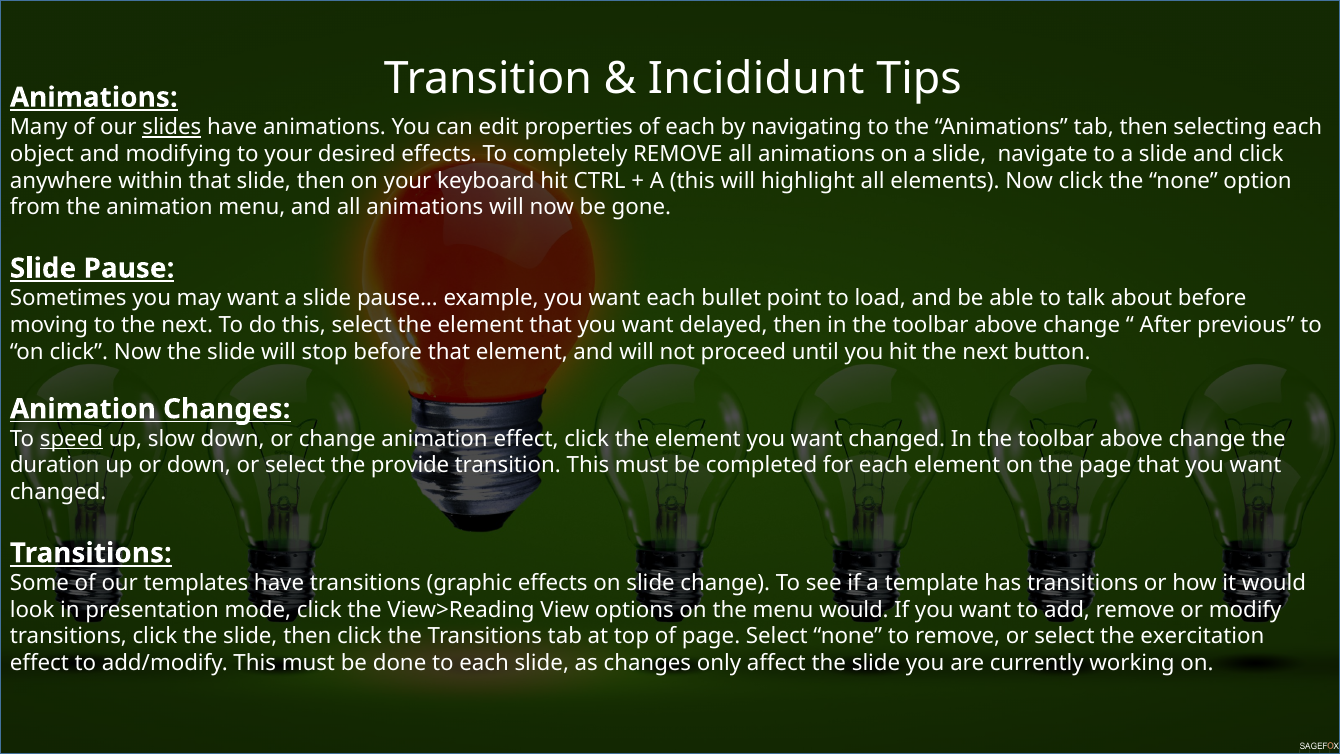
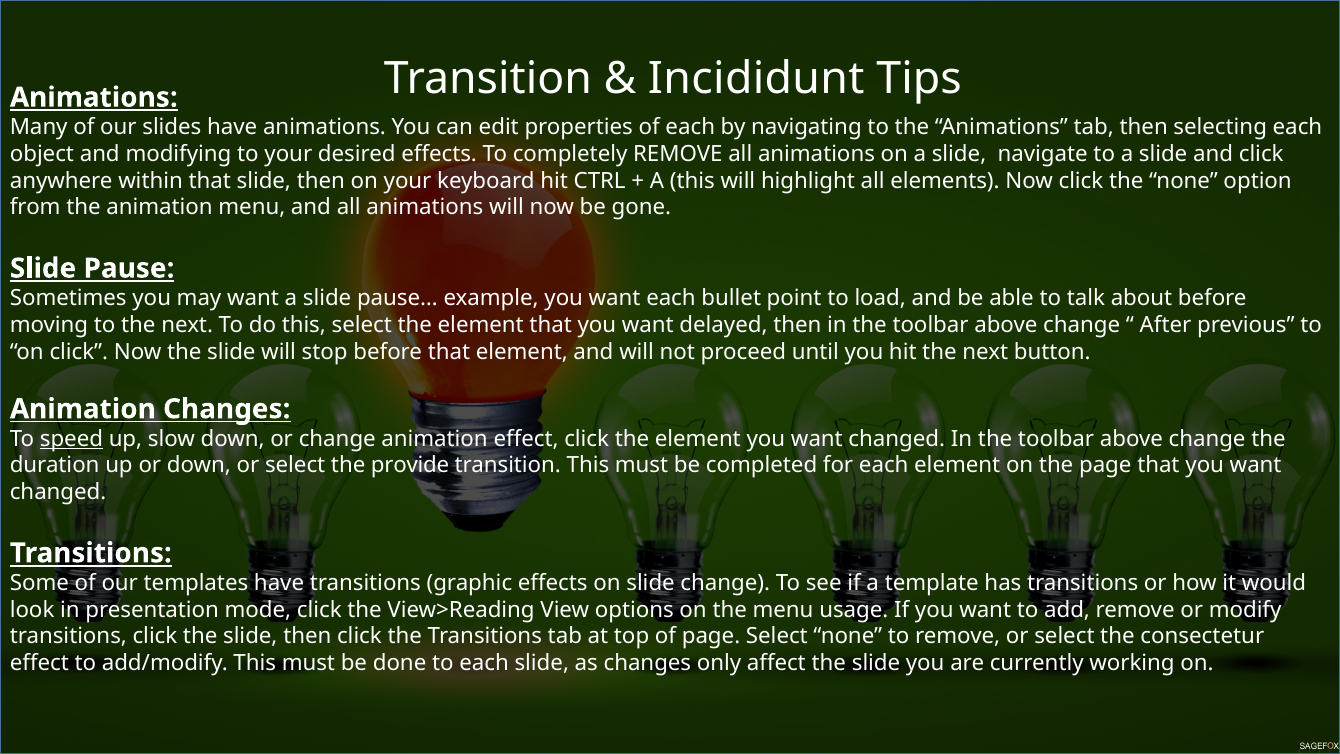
slides underline: present -> none
menu would: would -> usage
exercitation: exercitation -> consectetur
